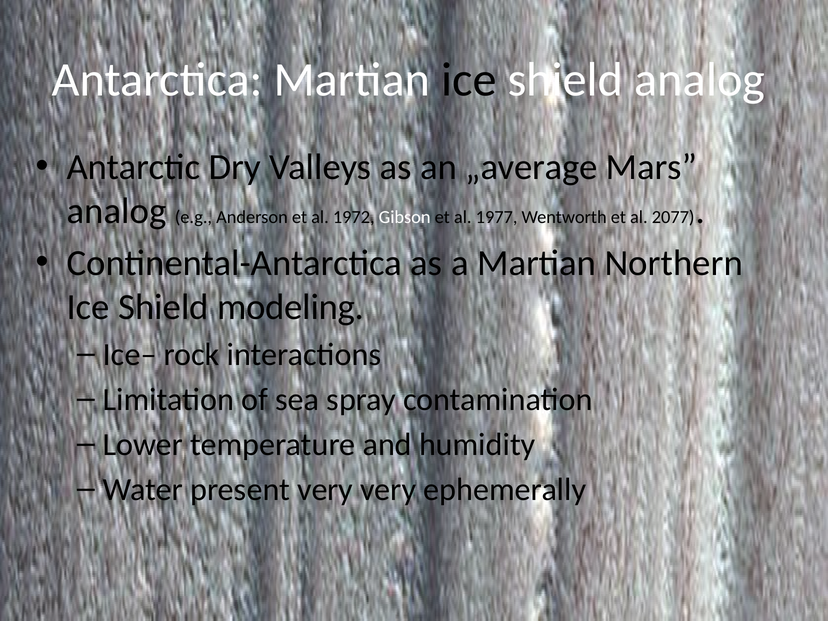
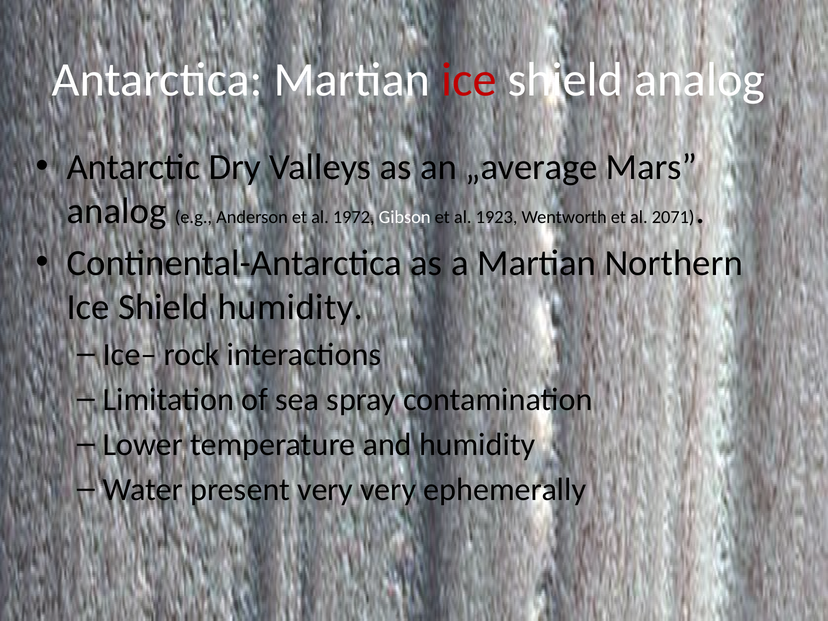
ice at (469, 80) colour: black -> red
1977: 1977 -> 1923
2077: 2077 -> 2071
Shield modeling: modeling -> humidity
